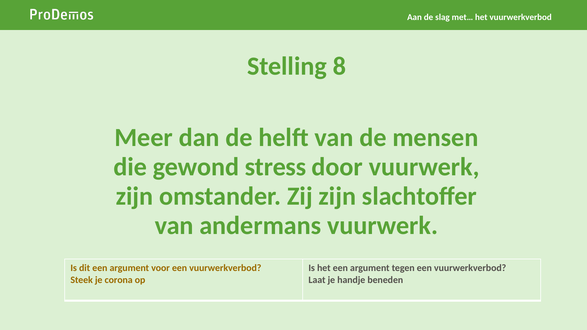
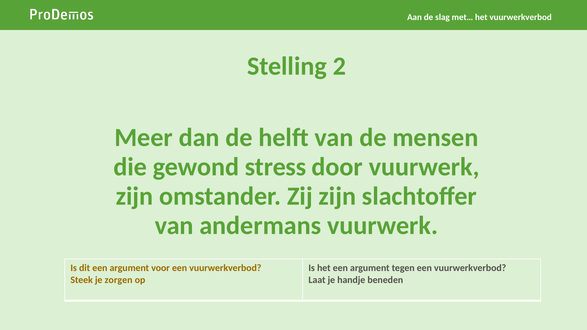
8: 8 -> 2
corona: corona -> zorgen
